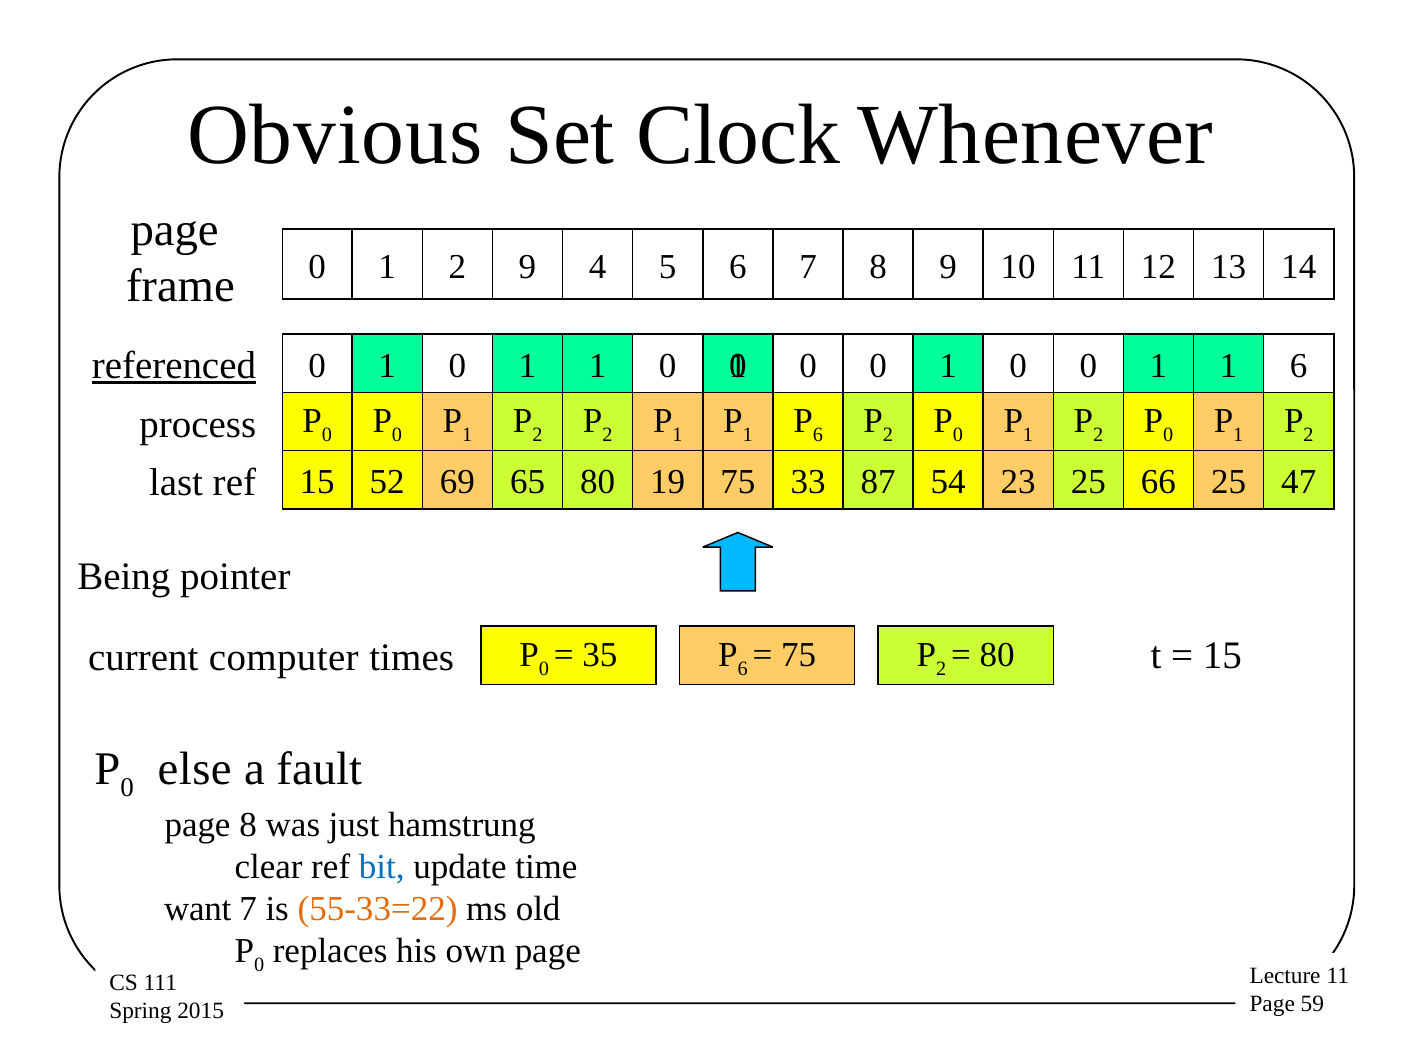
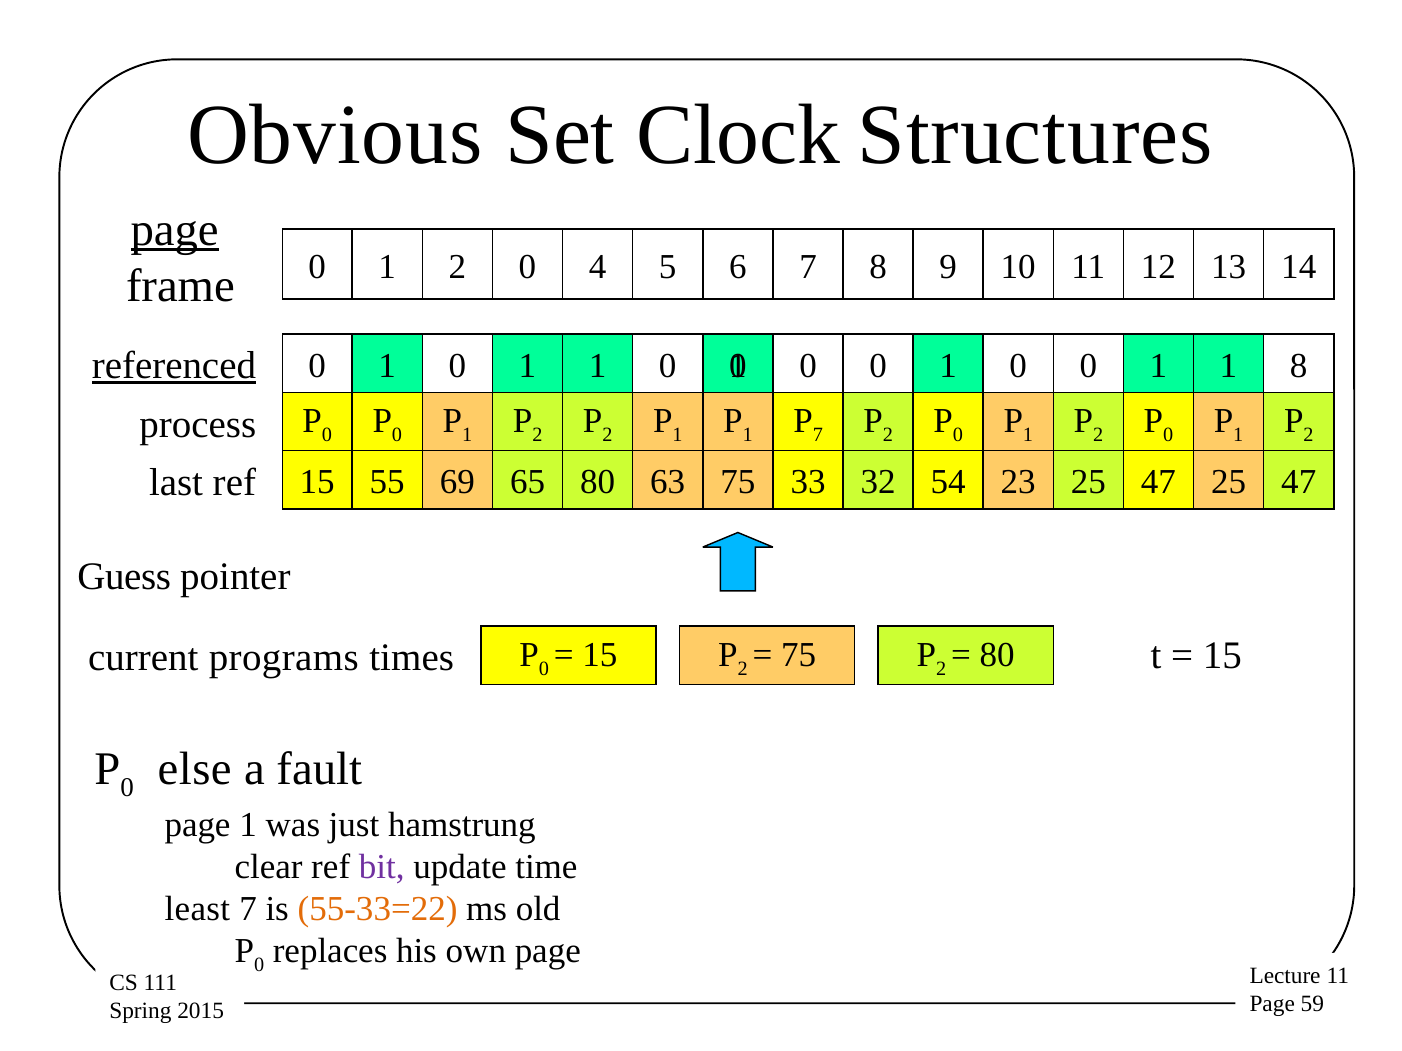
Whenever: Whenever -> Structures
page at (175, 230) underline: none -> present
2 9: 9 -> 0
6 at (1299, 366): 6 -> 8
6 at (818, 435): 6 -> 7
52: 52 -> 55
19: 19 -> 63
87: 87 -> 32
23 66: 66 -> 47
Being: Being -> Guess
computer: computer -> programs
35 at (600, 655): 35 -> 15
6 at (743, 669): 6 -> 2
page 8: 8 -> 1
bit colour: blue -> purple
want: want -> least
